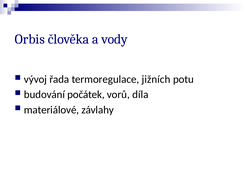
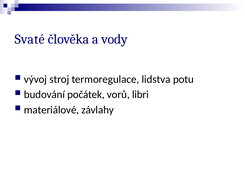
Orbis: Orbis -> Svaté
řada: řada -> stroj
jižních: jižních -> lidstva
díla: díla -> libri
